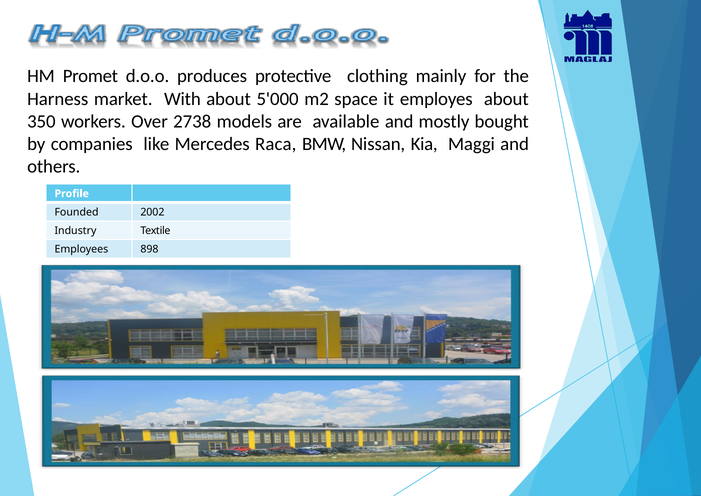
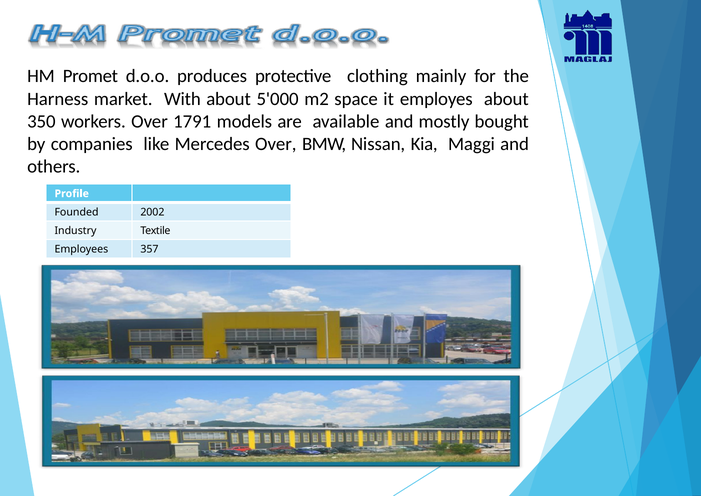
2738: 2738 -> 1791
Mercedes Raca: Raca -> Over
898: 898 -> 357
